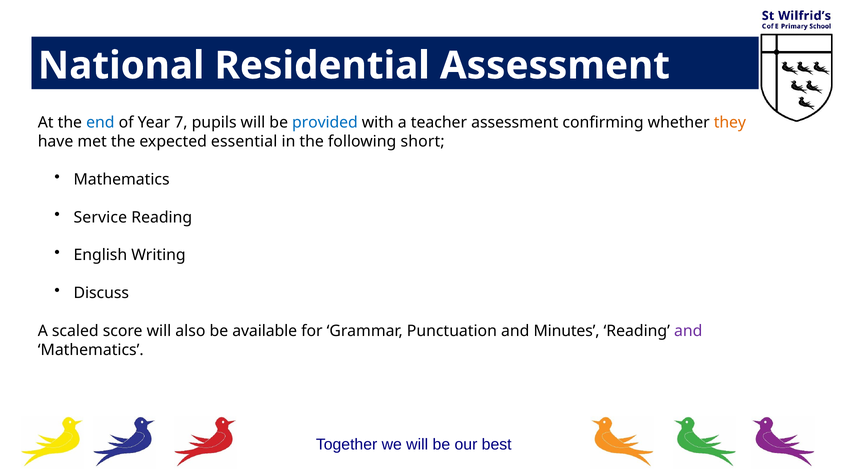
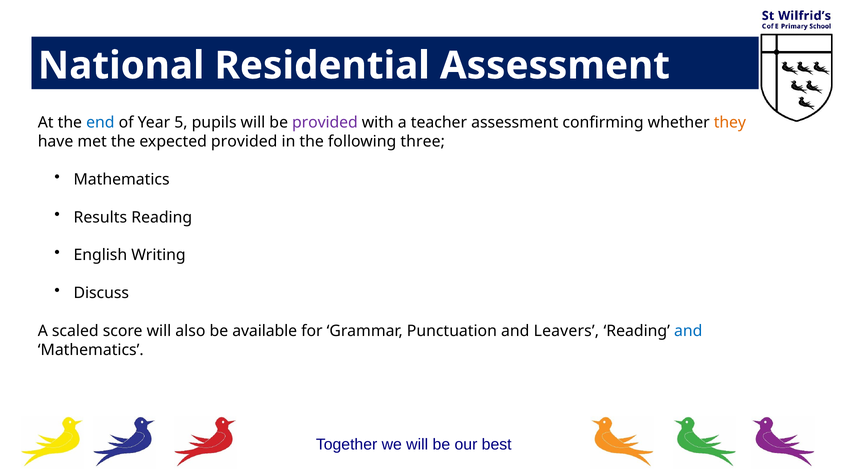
7: 7 -> 5
provided at (325, 123) colour: blue -> purple
expected essential: essential -> provided
short: short -> three
Service: Service -> Results
Minutes: Minutes -> Leavers
and at (688, 331) colour: purple -> blue
